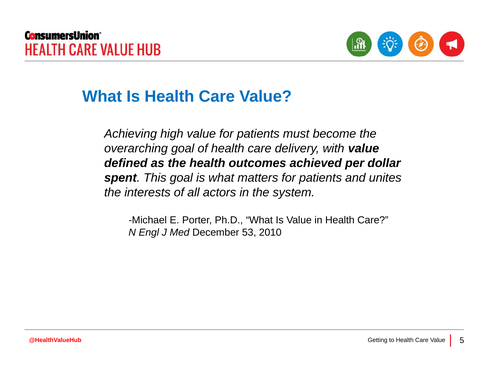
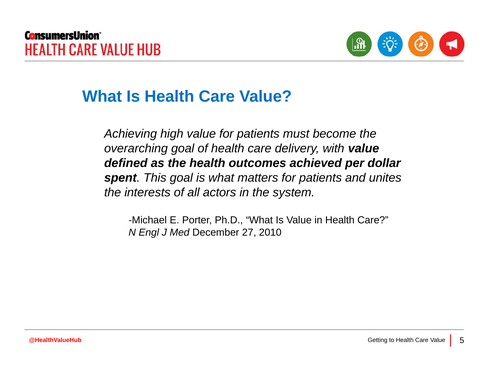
53: 53 -> 27
